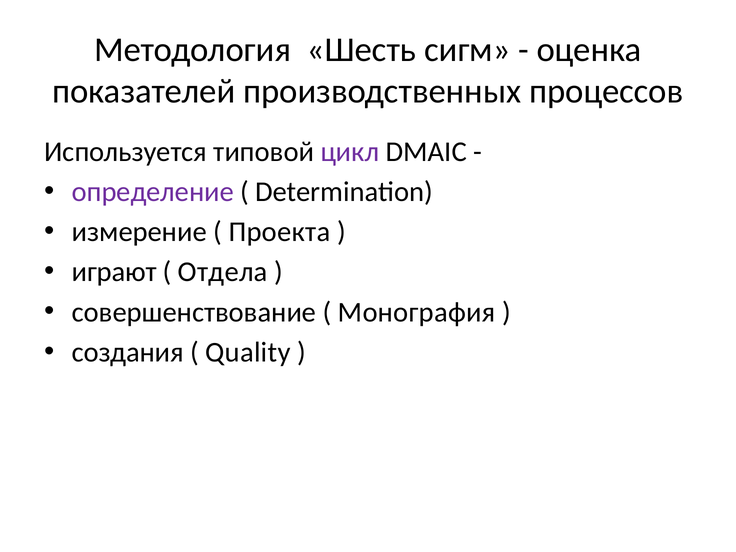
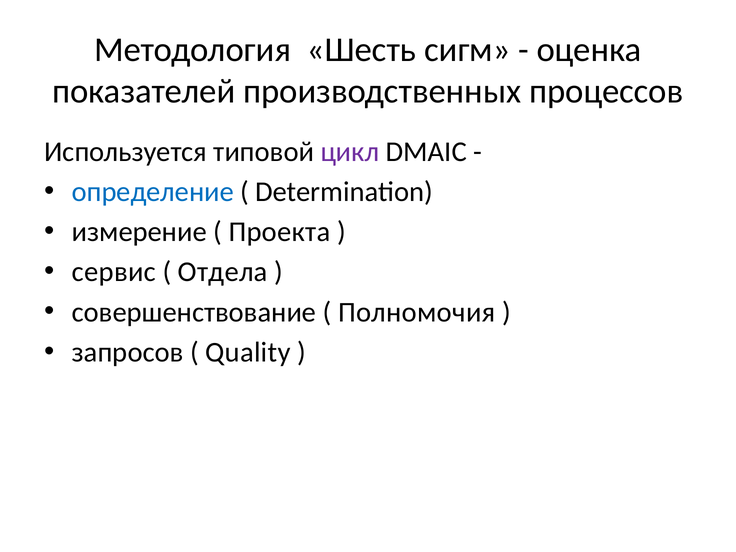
определение colour: purple -> blue
играют: играют -> сервис
Монография: Монография -> Полномочия
создания: создания -> запросов
